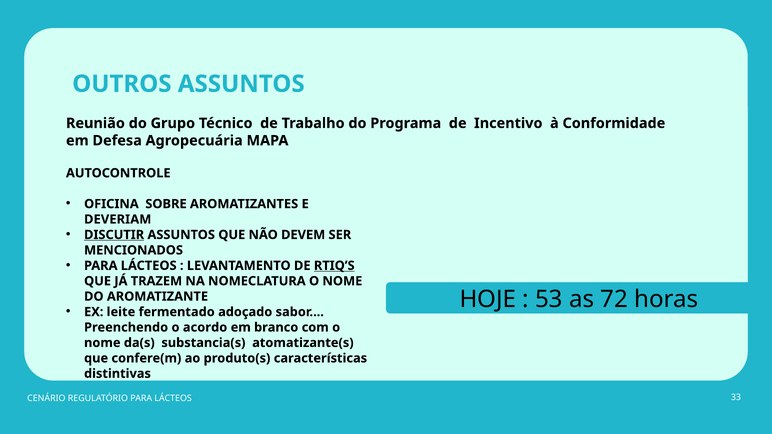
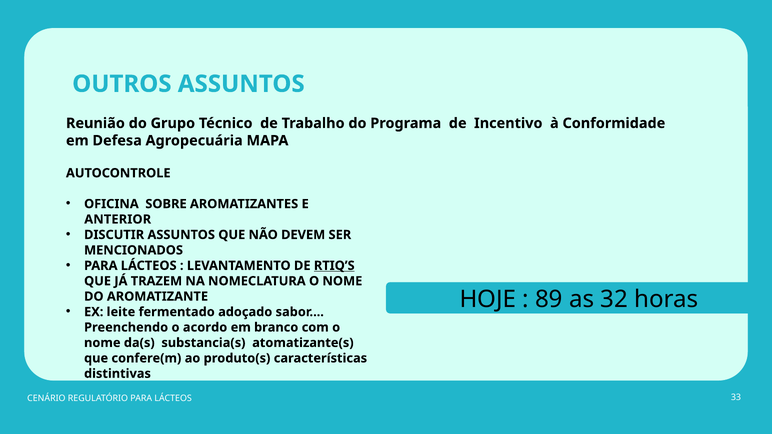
DEVERIAM: DEVERIAM -> ANTERIOR
DISCUTIR underline: present -> none
53: 53 -> 89
72: 72 -> 32
